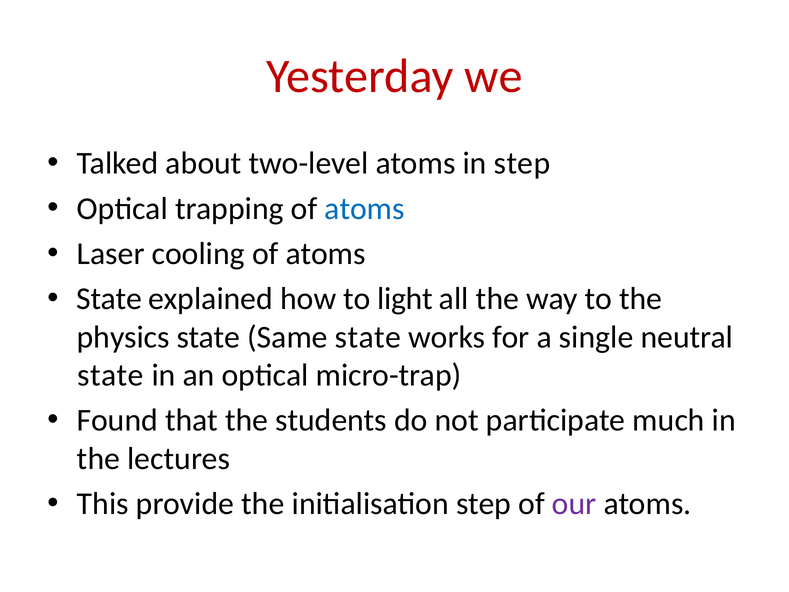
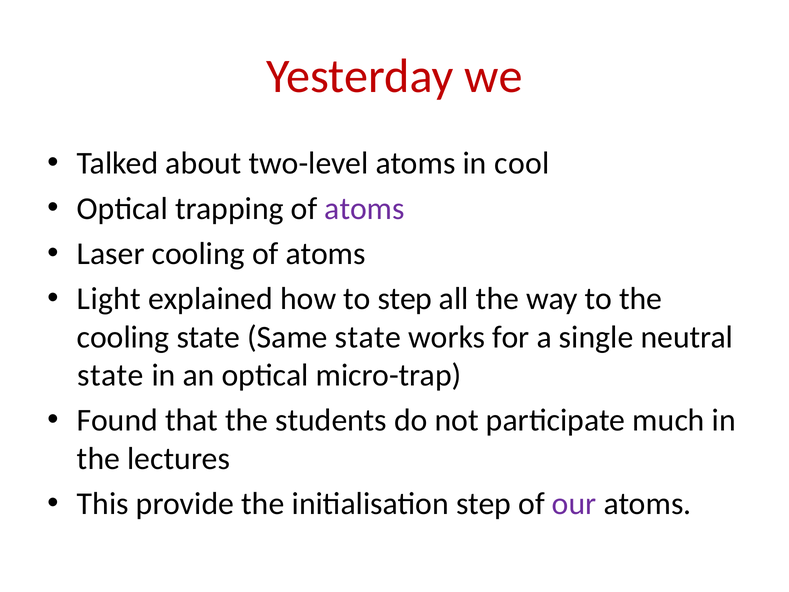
in step: step -> cool
atoms at (365, 208) colour: blue -> purple
State at (109, 299): State -> Light
to light: light -> step
physics at (123, 337): physics -> cooling
